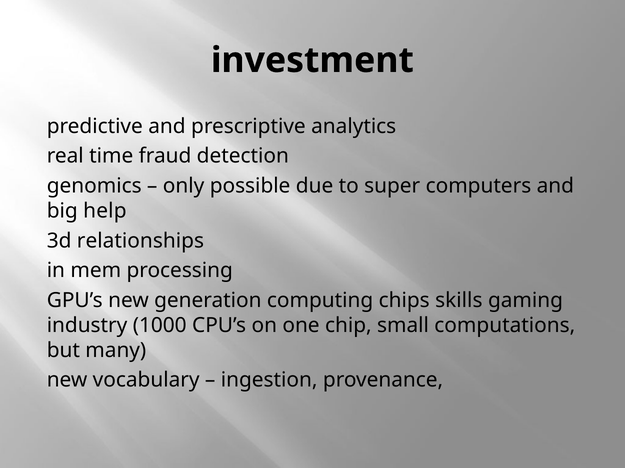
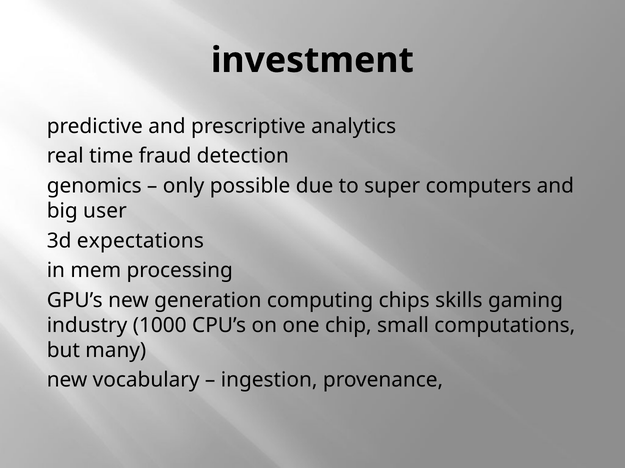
help: help -> user
relationships: relationships -> expectations
